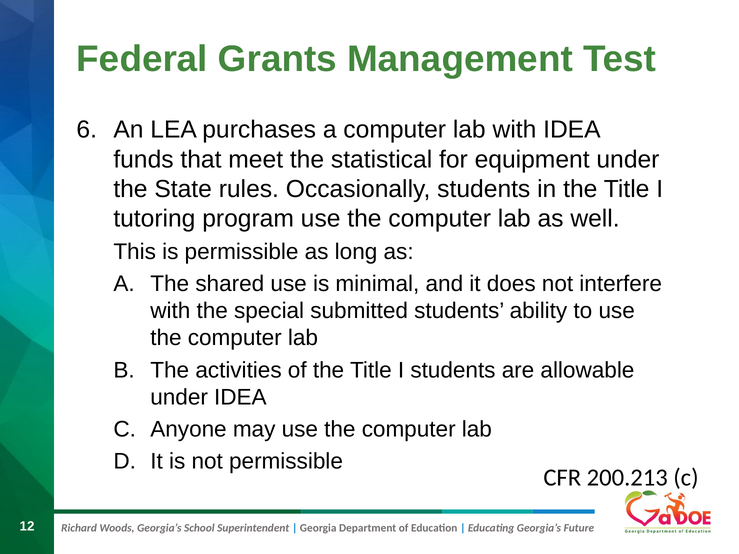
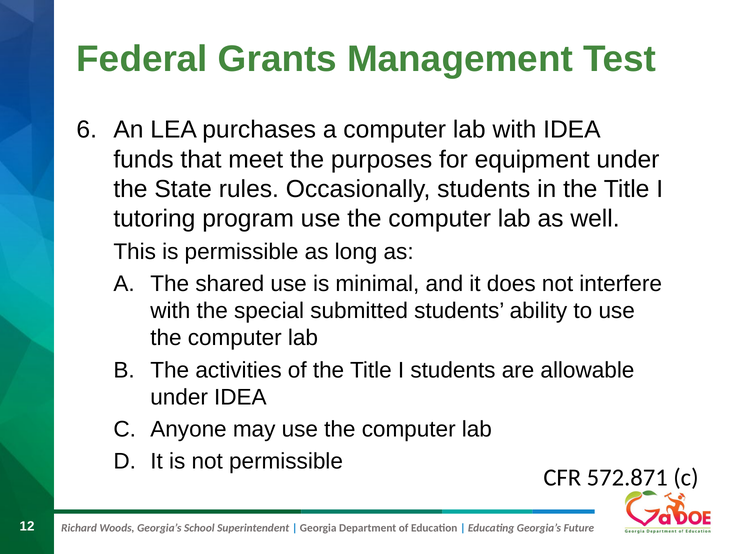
statistical: statistical -> purposes
200.213: 200.213 -> 572.871
